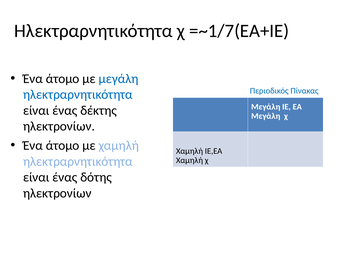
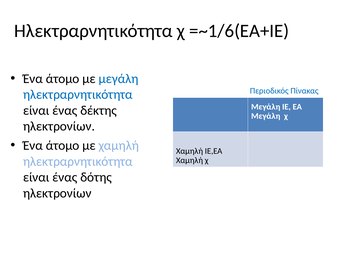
=~1/7(ΕΑ+ΙΕ: =~1/7(ΕΑ+ΙΕ -> =~1/6(ΕΑ+ΙΕ
